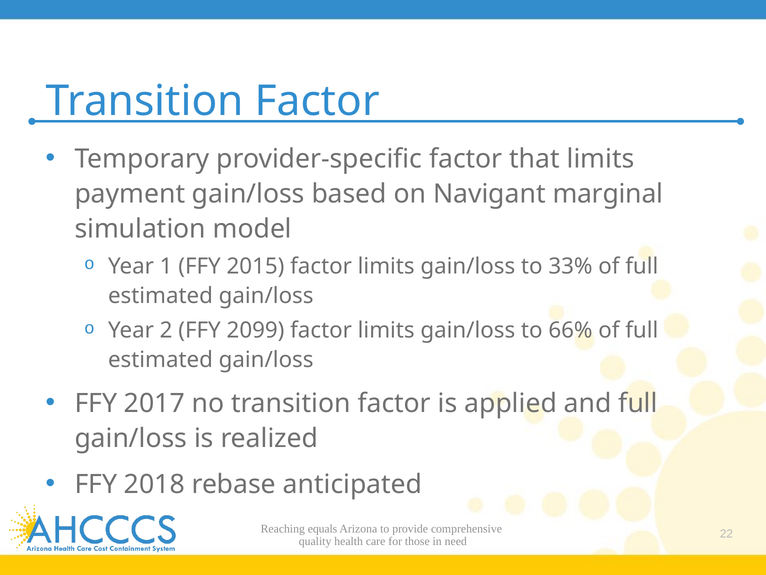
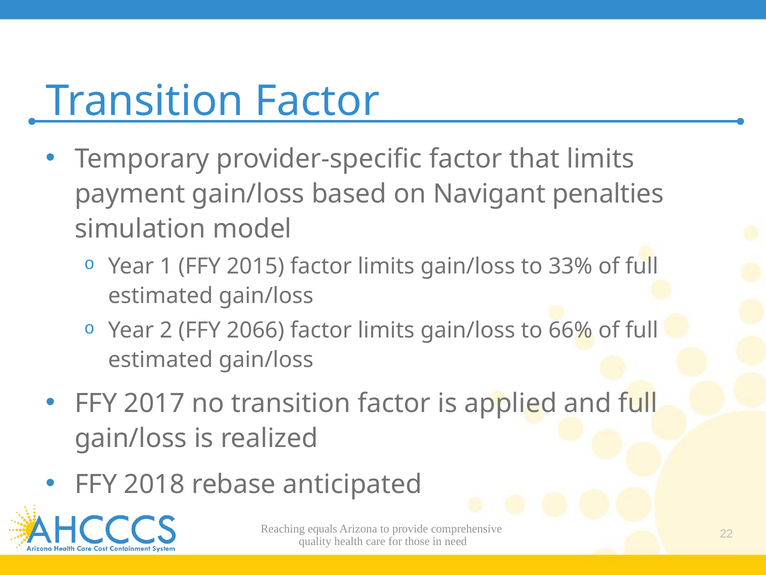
marginal: marginal -> penalties
2099: 2099 -> 2066
